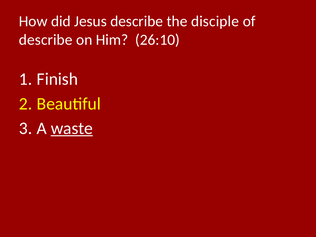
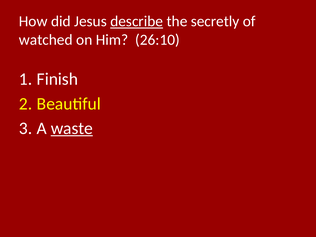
describe at (137, 21) underline: none -> present
disciple: disciple -> secretly
describe at (46, 40): describe -> watched
